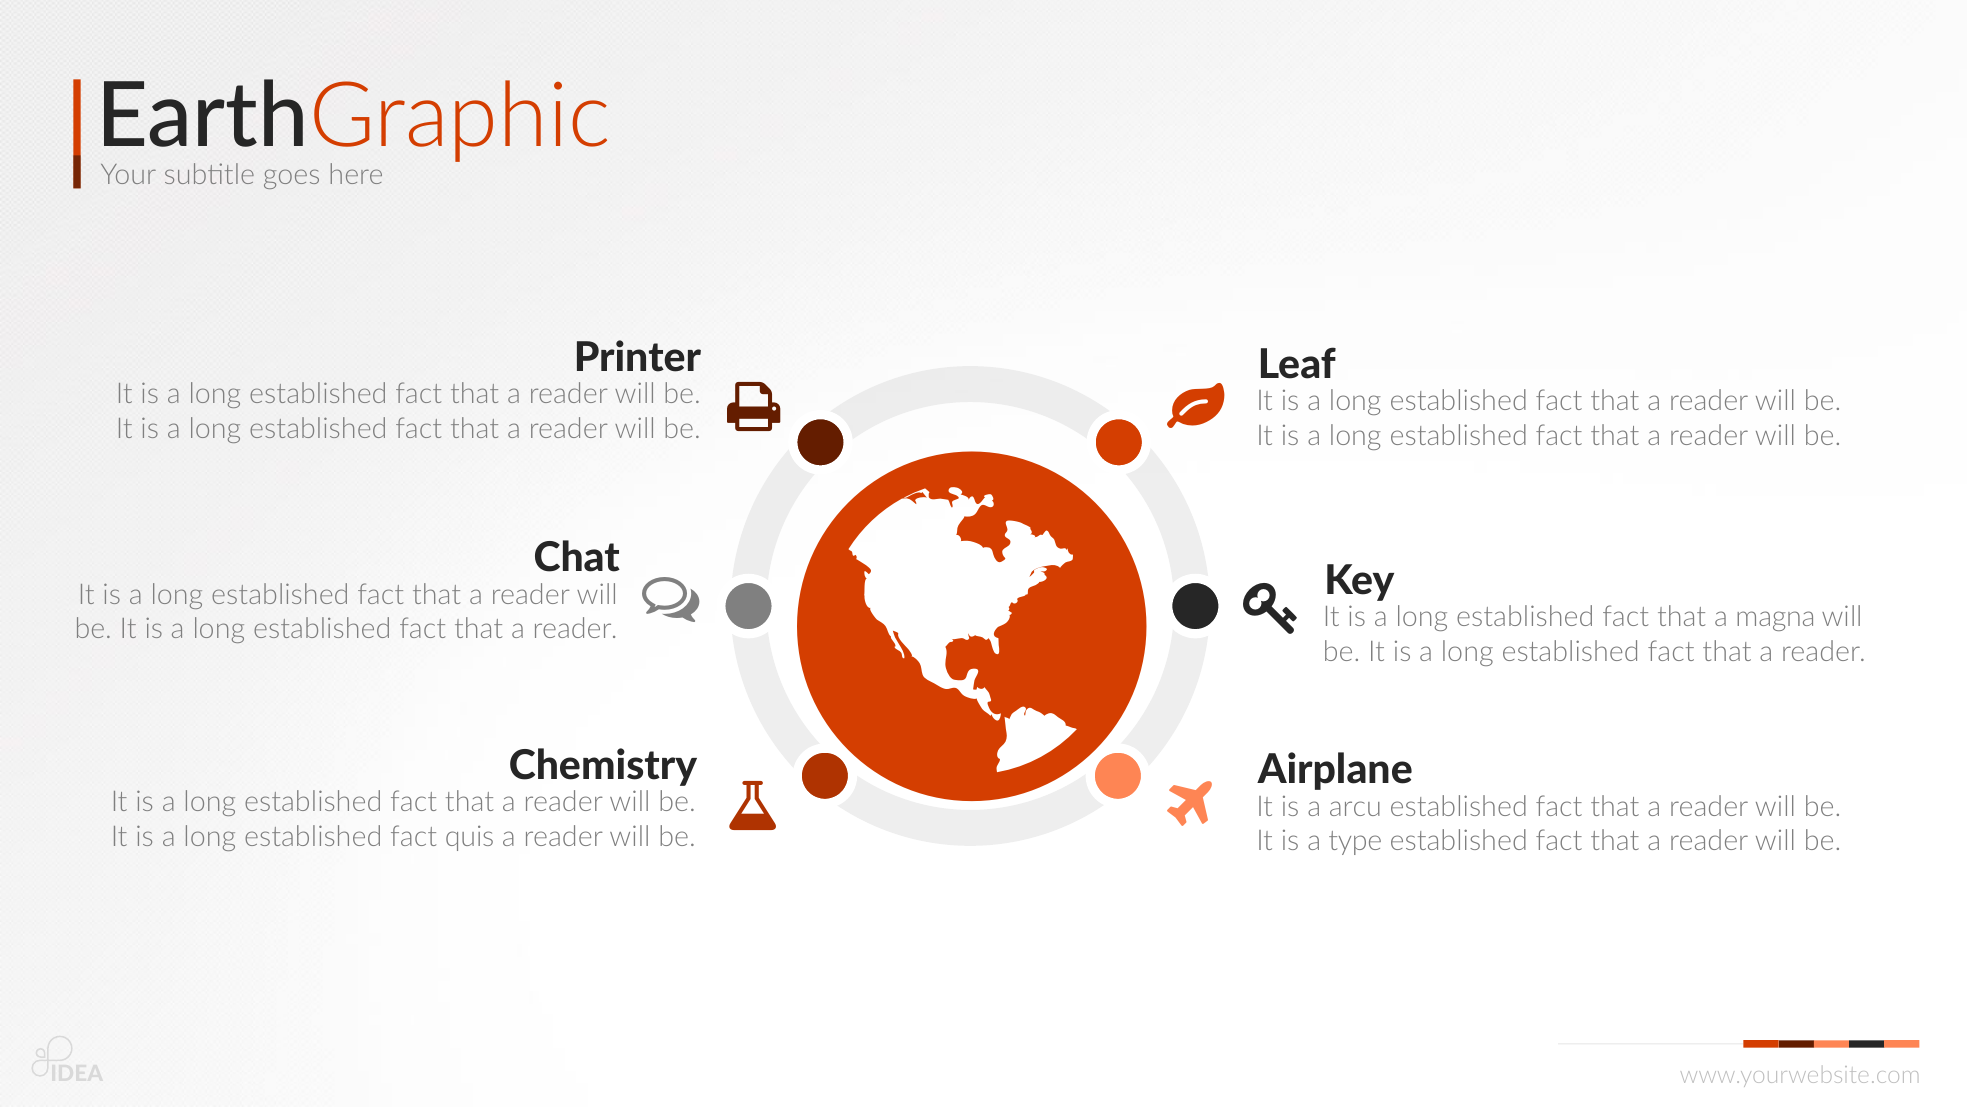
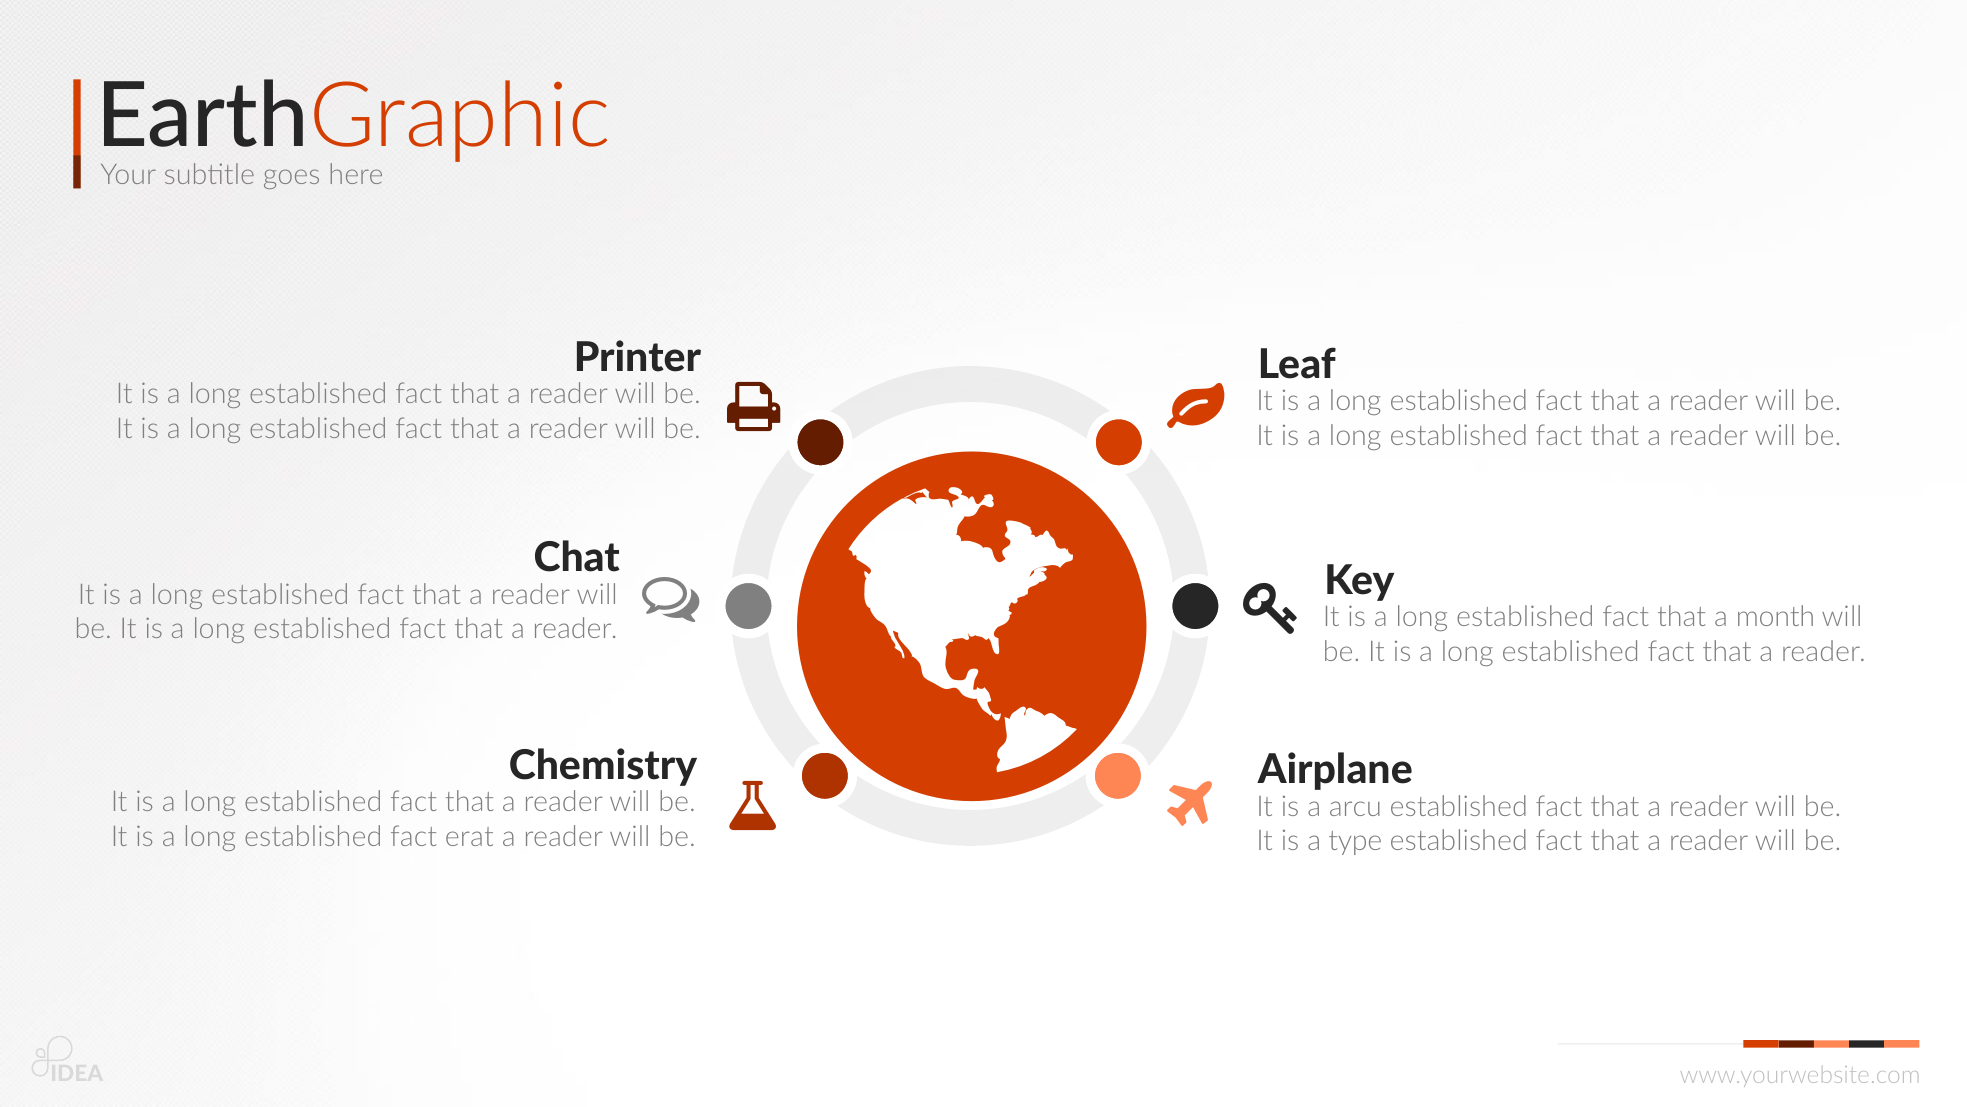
magna: magna -> month
quis: quis -> erat
